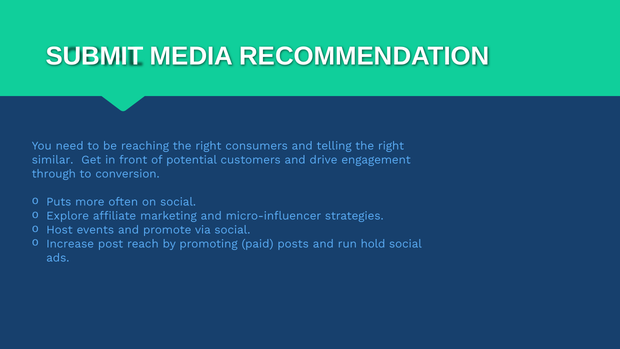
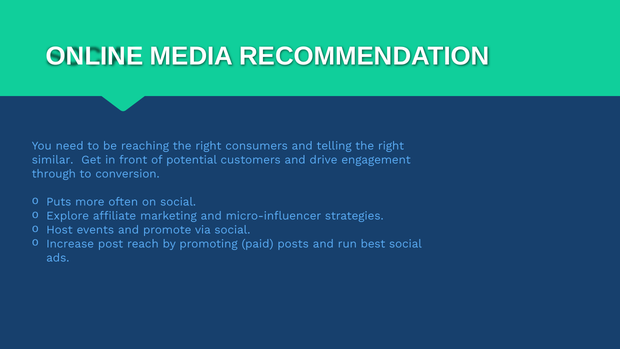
SUBMIT: SUBMIT -> ONLINE
hold: hold -> best
